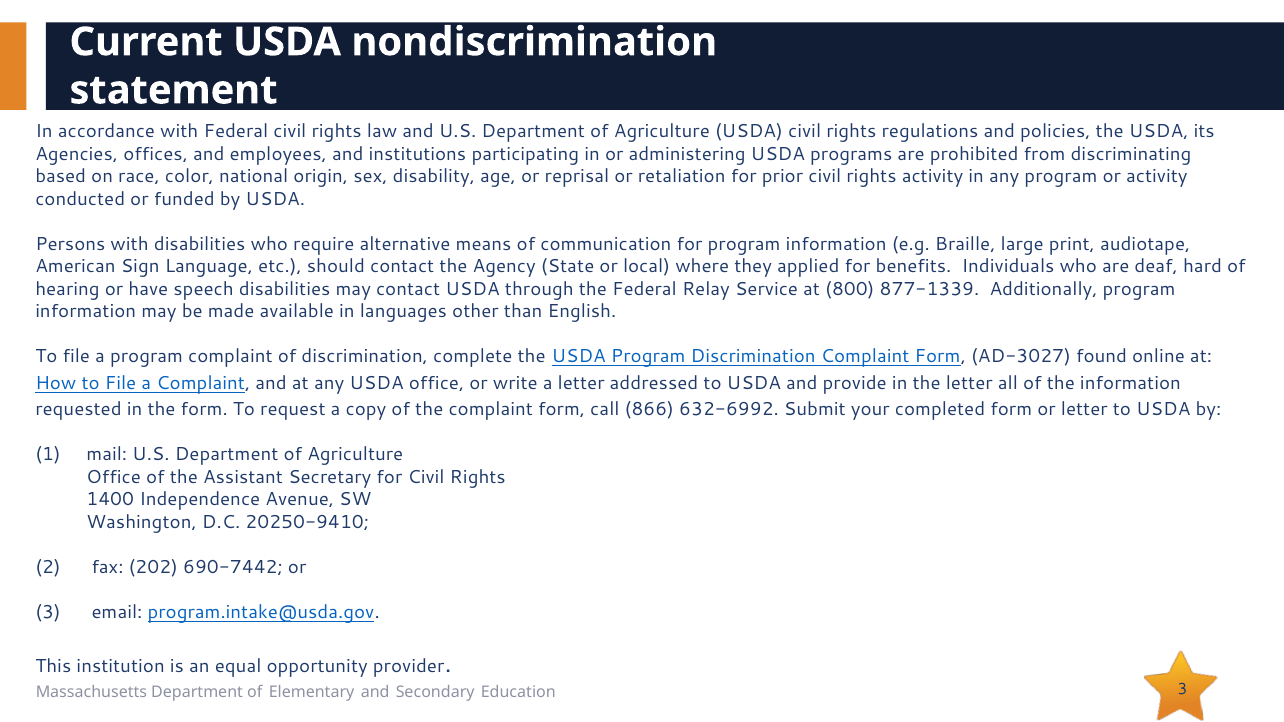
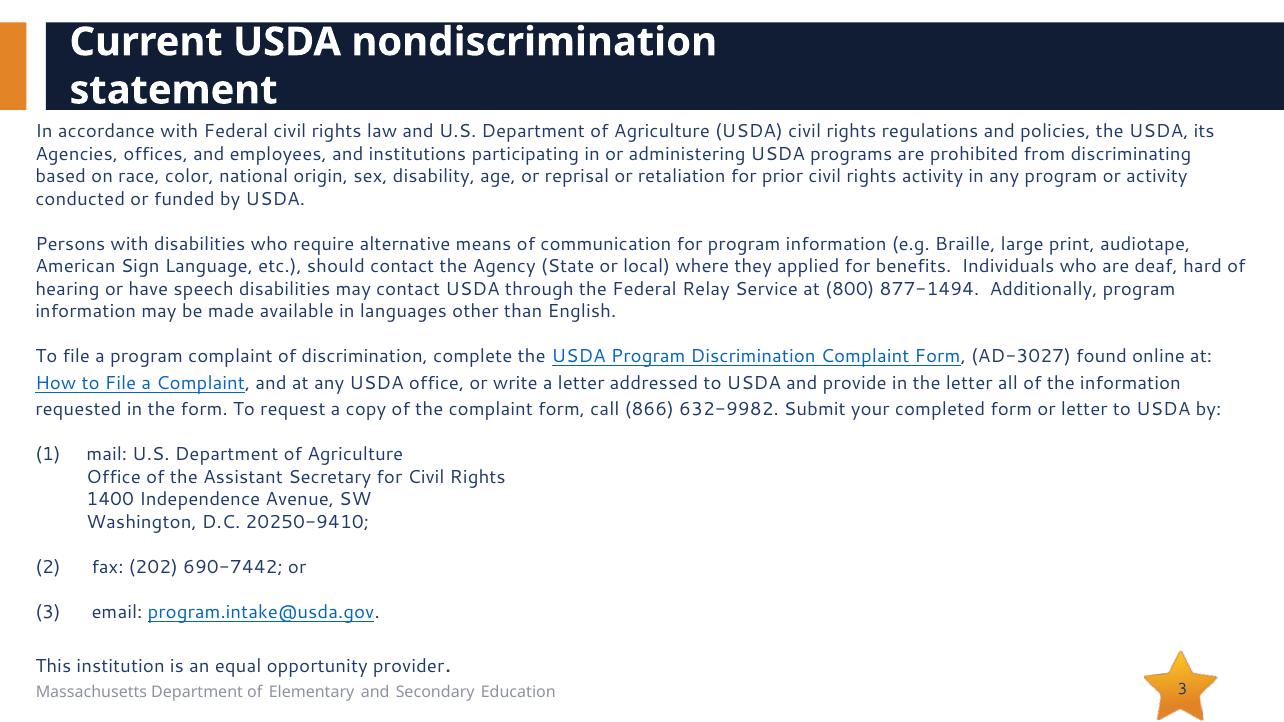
877-1339: 877-1339 -> 877-1494
632-6992: 632-6992 -> 632-9982
